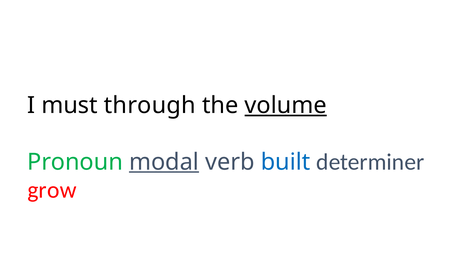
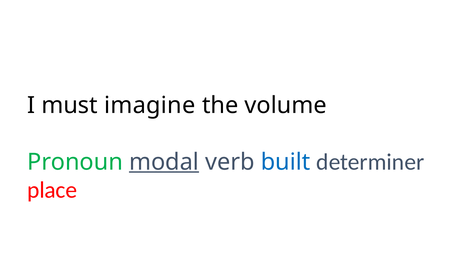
through: through -> imagine
volume underline: present -> none
grow: grow -> place
